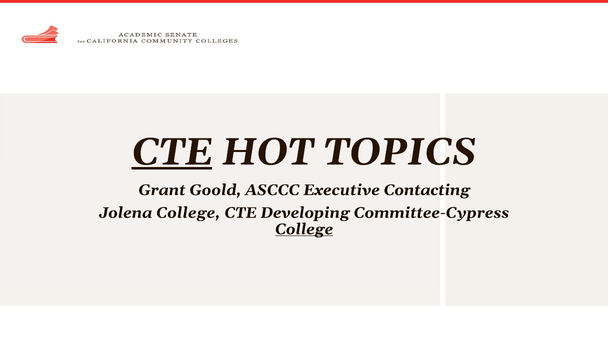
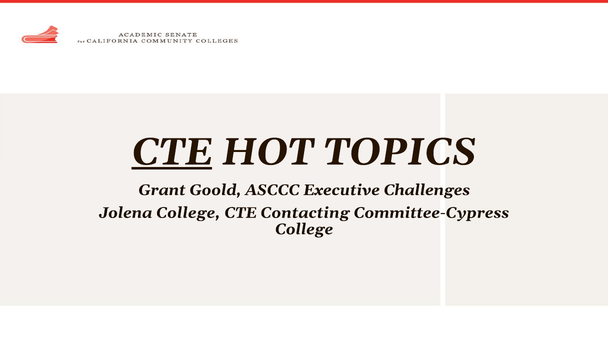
Contacting: Contacting -> Challenges
Developing: Developing -> Contacting
College at (304, 229) underline: present -> none
